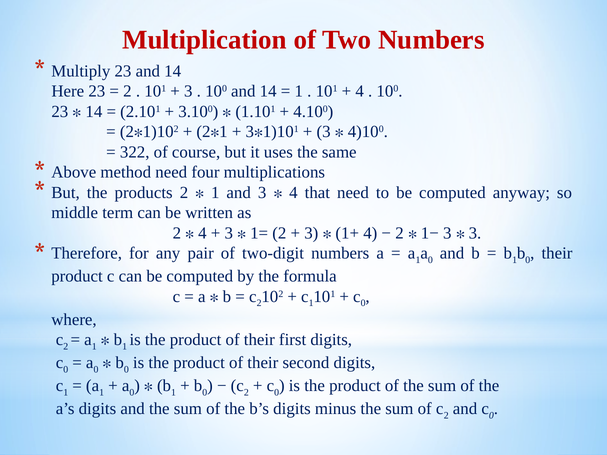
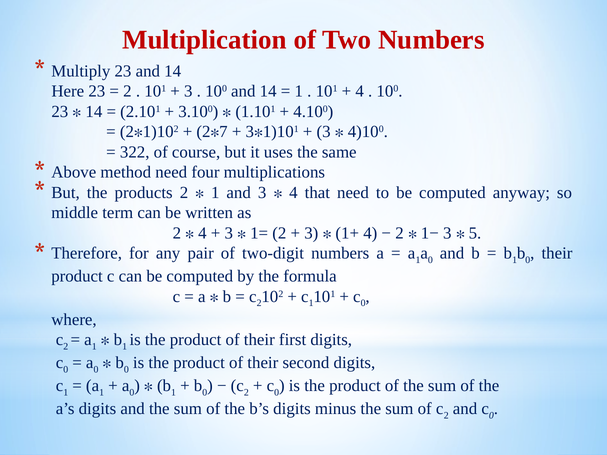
1 at (223, 132): 1 -> 7
3 3: 3 -> 5
